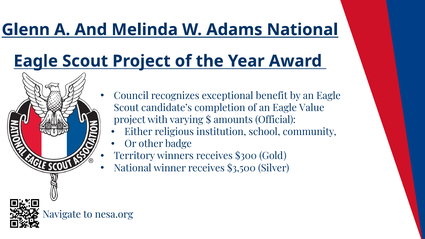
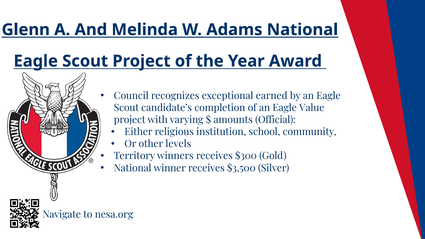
benefit: benefit -> earned
badge: badge -> levels
